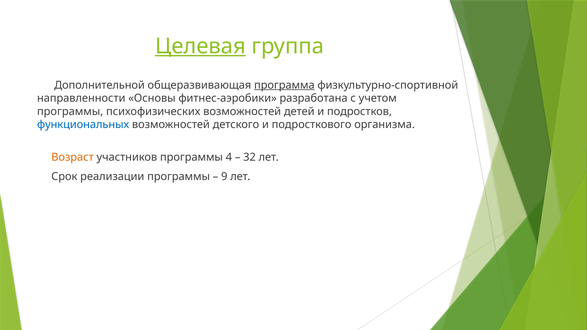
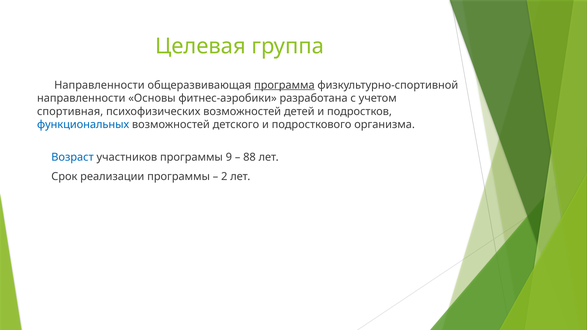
Целевая underline: present -> none
Дополнительной at (99, 85): Дополнительной -> Направленности
программы at (70, 112): программы -> спортивная
Возраст colour: orange -> blue
4: 4 -> 9
32: 32 -> 88
9: 9 -> 2
